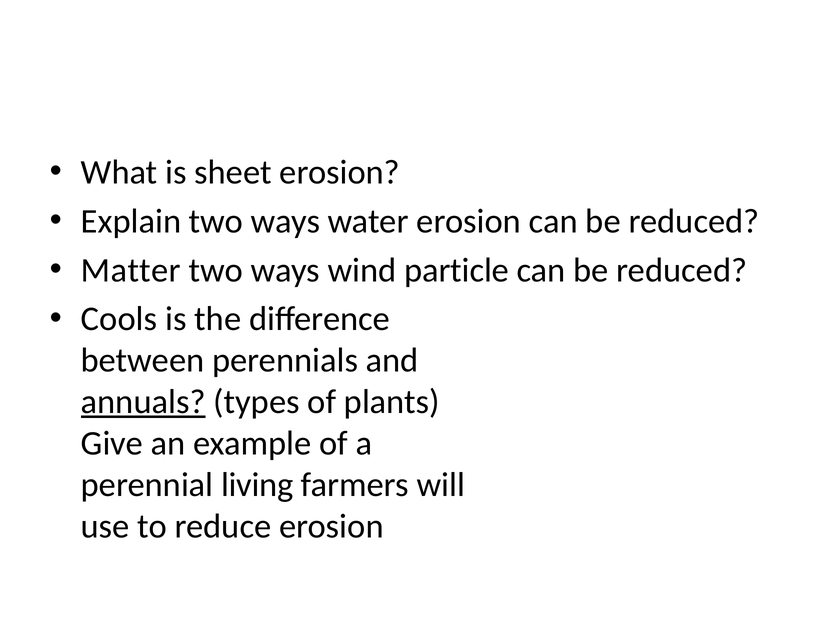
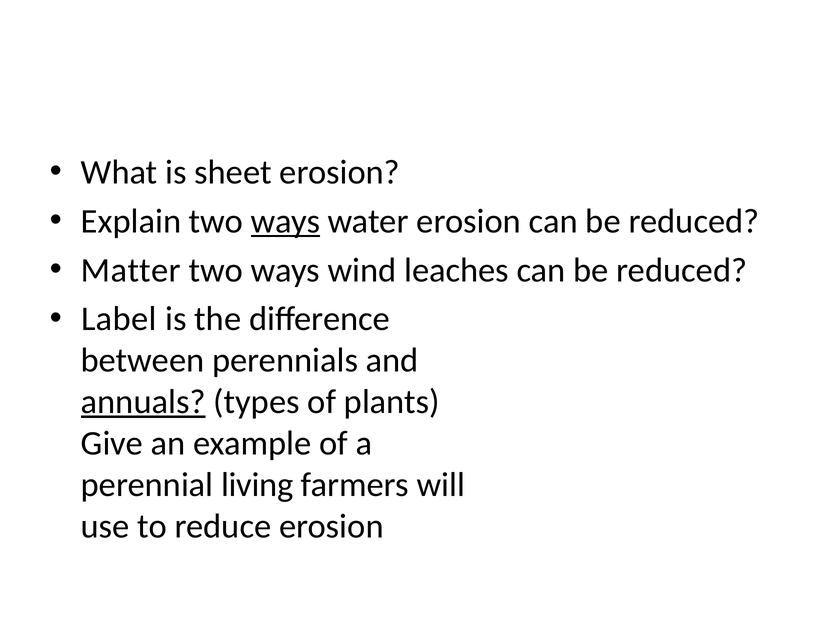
ways at (286, 221) underline: none -> present
particle: particle -> leaches
Cools: Cools -> Label
